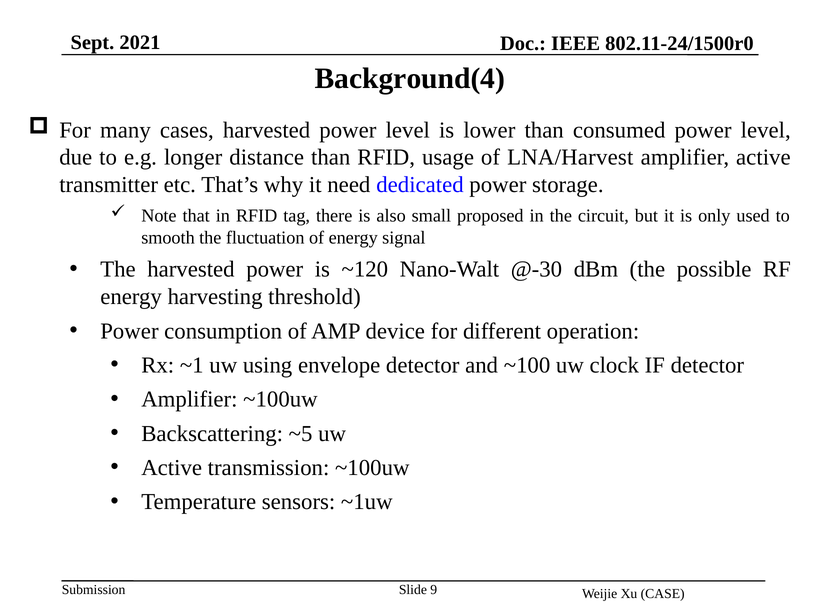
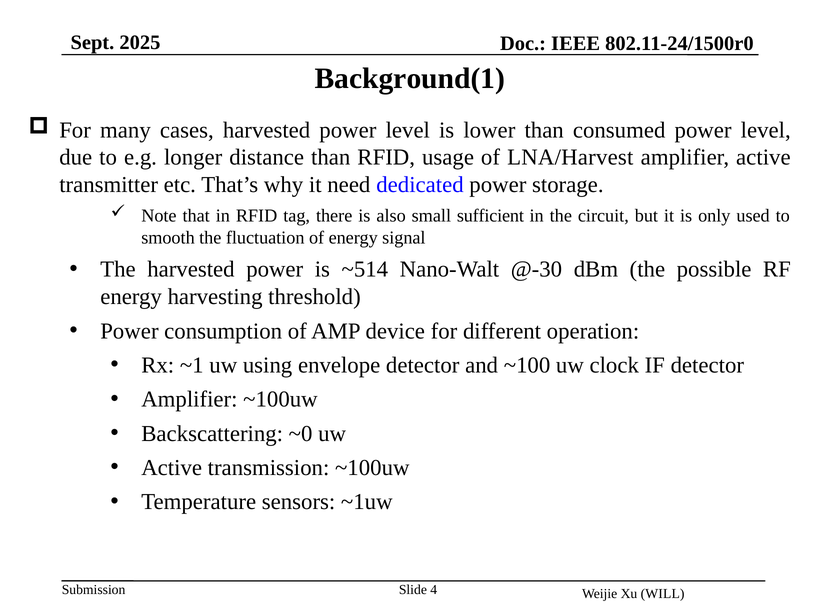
2021: 2021 -> 2025
Background(4: Background(4 -> Background(1
proposed: proposed -> sufficient
~120: ~120 -> ~514
~5: ~5 -> ~0
9: 9 -> 4
CASE: CASE -> WILL
